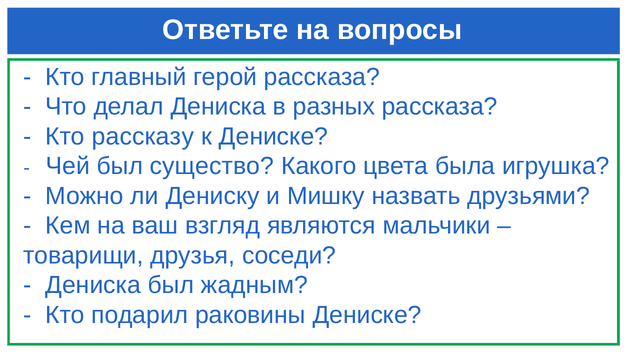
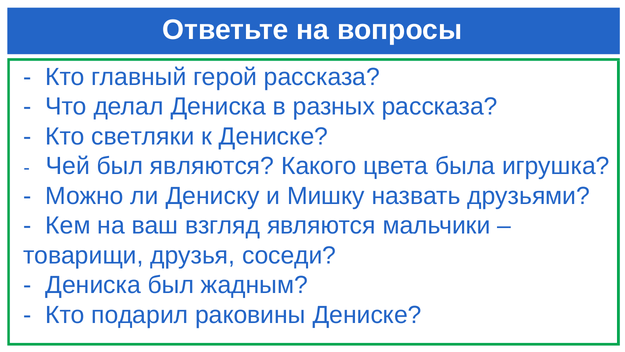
рассказу: рассказу -> светляки
был существо: существо -> являются
